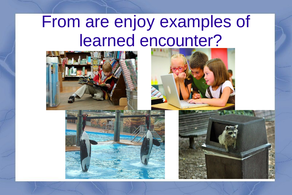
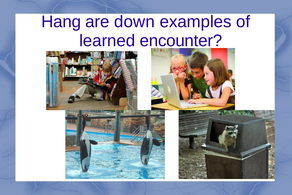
From: From -> Hang
enjoy: enjoy -> down
